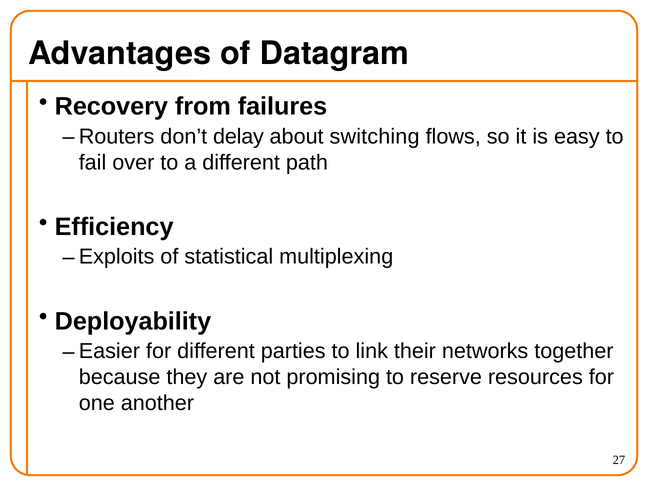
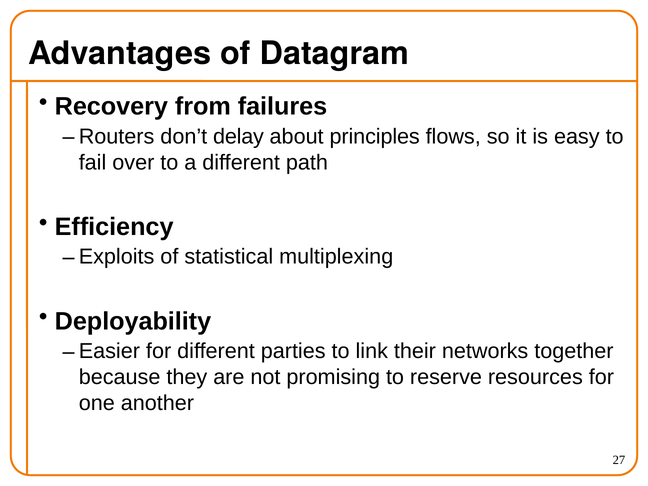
switching: switching -> principles
